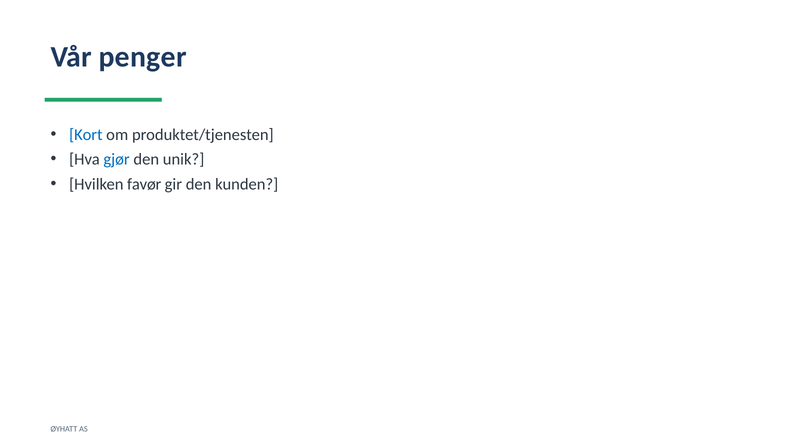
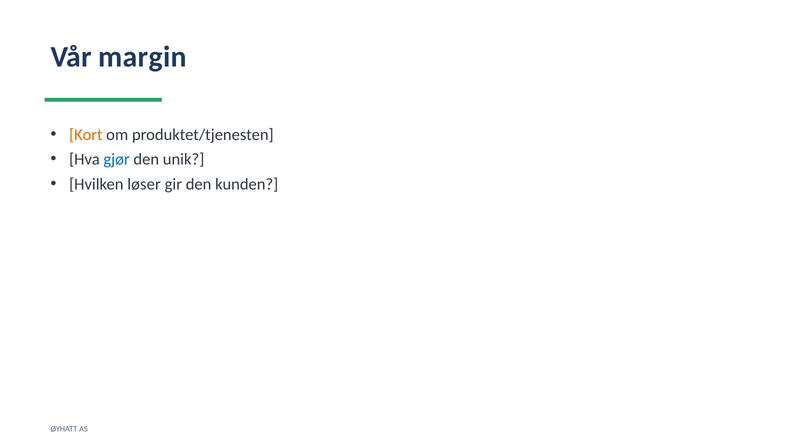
penger: penger -> margin
Kort colour: blue -> orange
favør: favør -> løser
